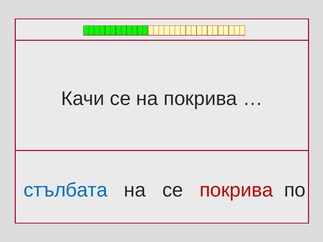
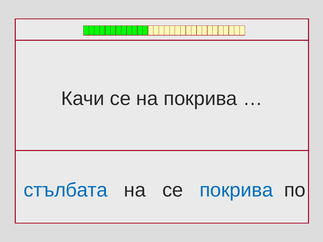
покрива at (236, 190) colour: red -> blue
